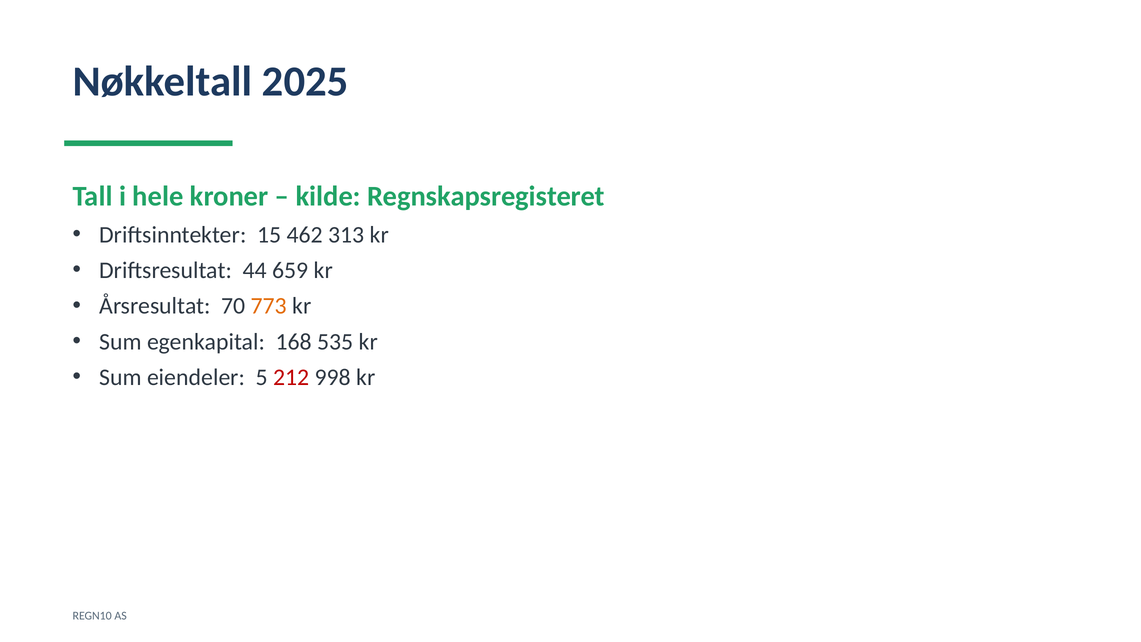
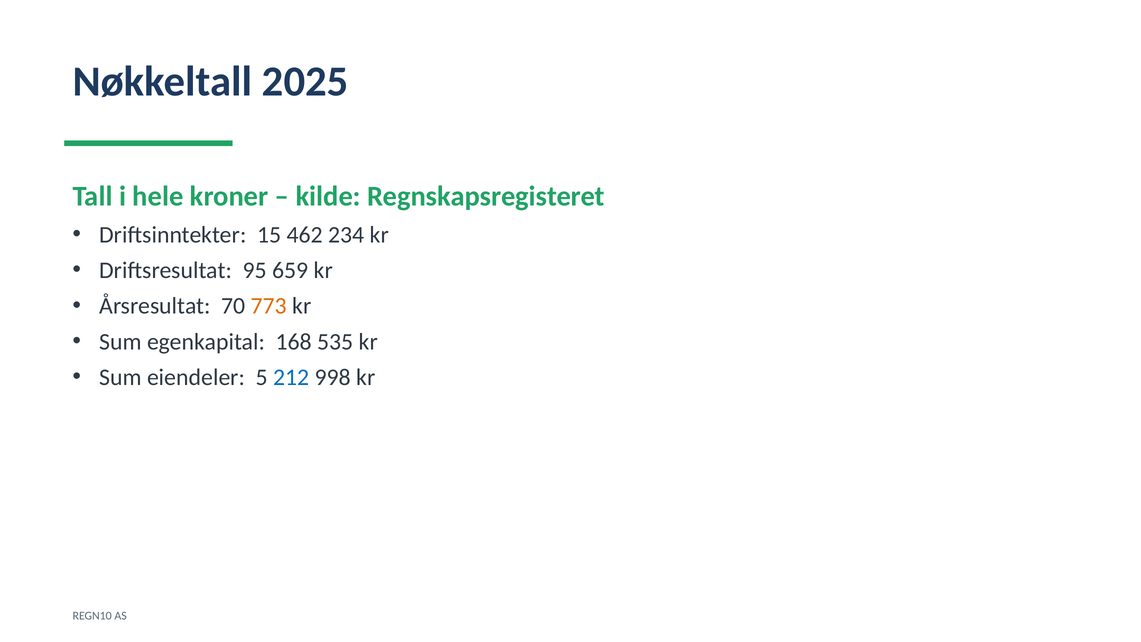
313: 313 -> 234
44: 44 -> 95
212 colour: red -> blue
